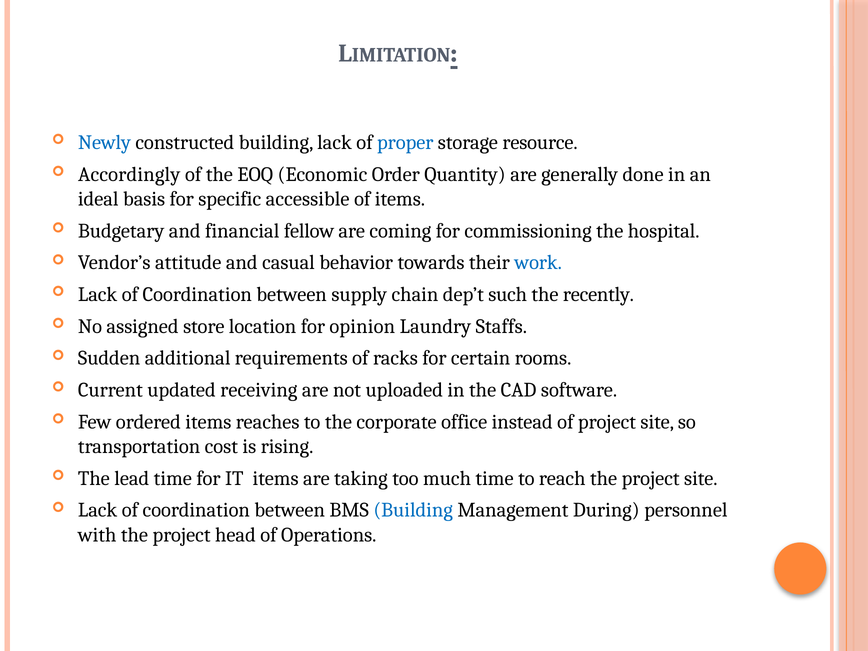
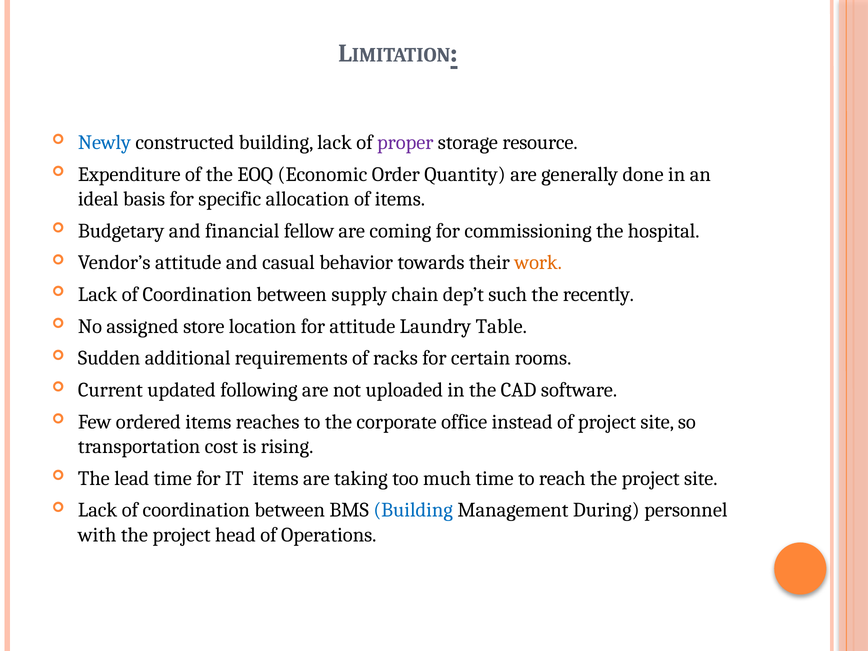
proper colour: blue -> purple
Accordingly: Accordingly -> Expenditure
accessible: accessible -> allocation
work colour: blue -> orange
for opinion: opinion -> attitude
Staffs: Staffs -> Table
receiving: receiving -> following
